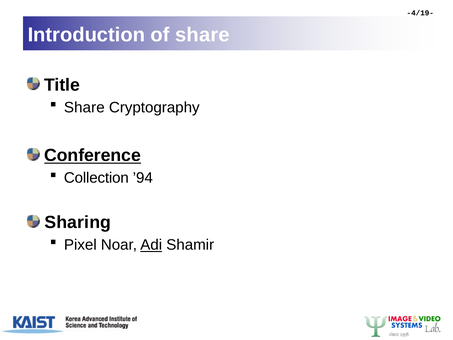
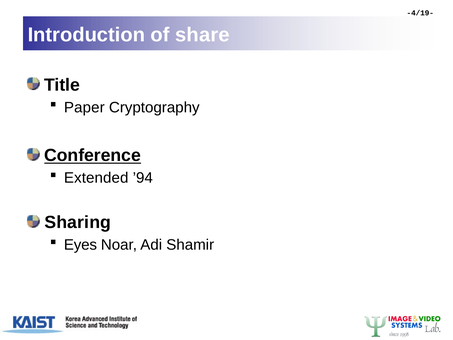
Share at (84, 107): Share -> Paper
Collection: Collection -> Extended
Pixel: Pixel -> Eyes
Adi underline: present -> none
